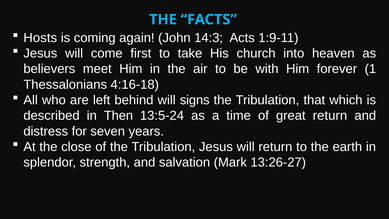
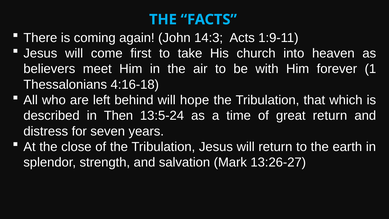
Hosts: Hosts -> There
signs: signs -> hope
